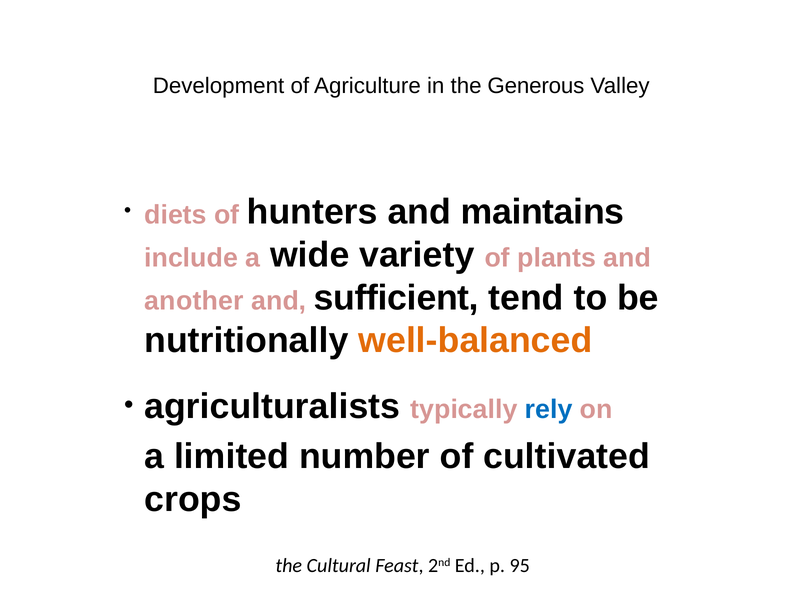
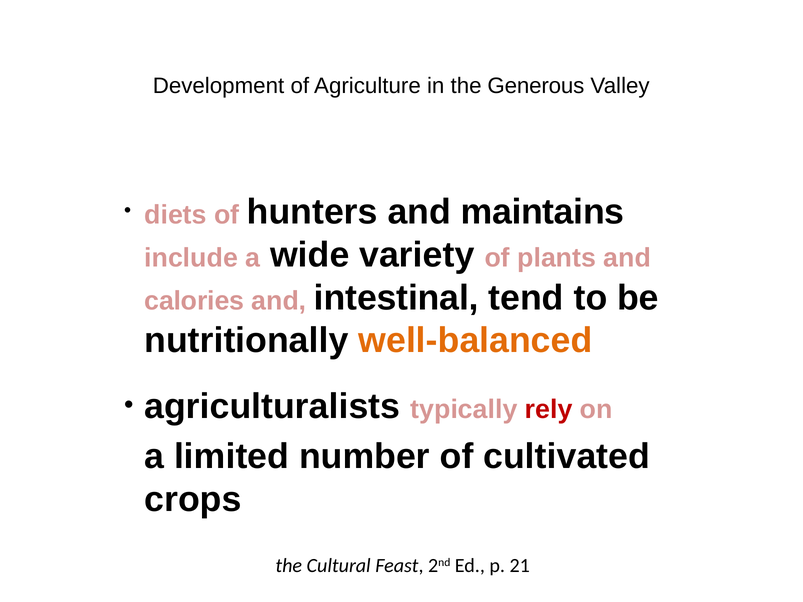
another: another -> calories
sufficient: sufficient -> intestinal
rely colour: blue -> red
95: 95 -> 21
